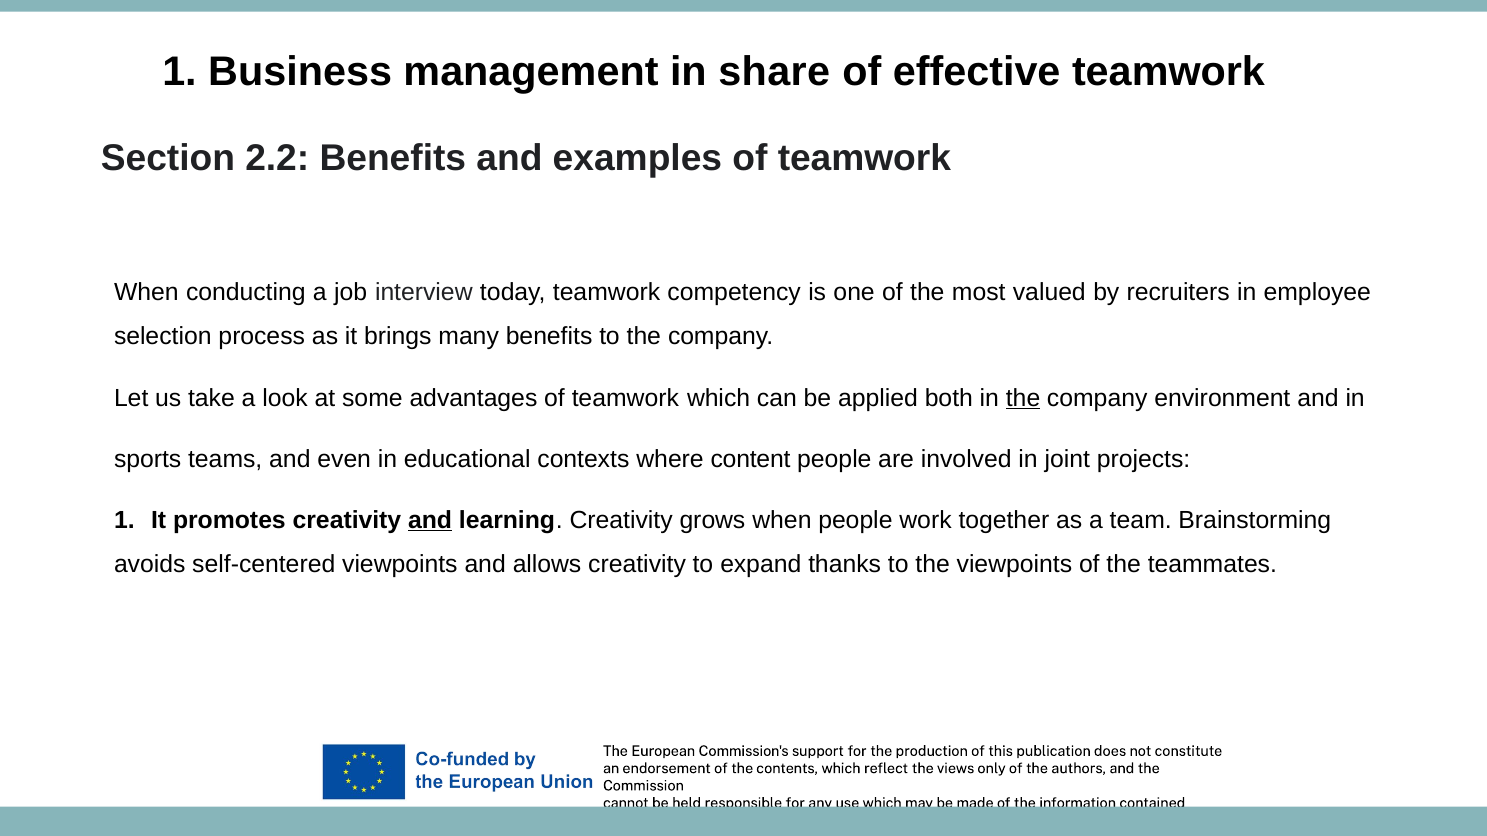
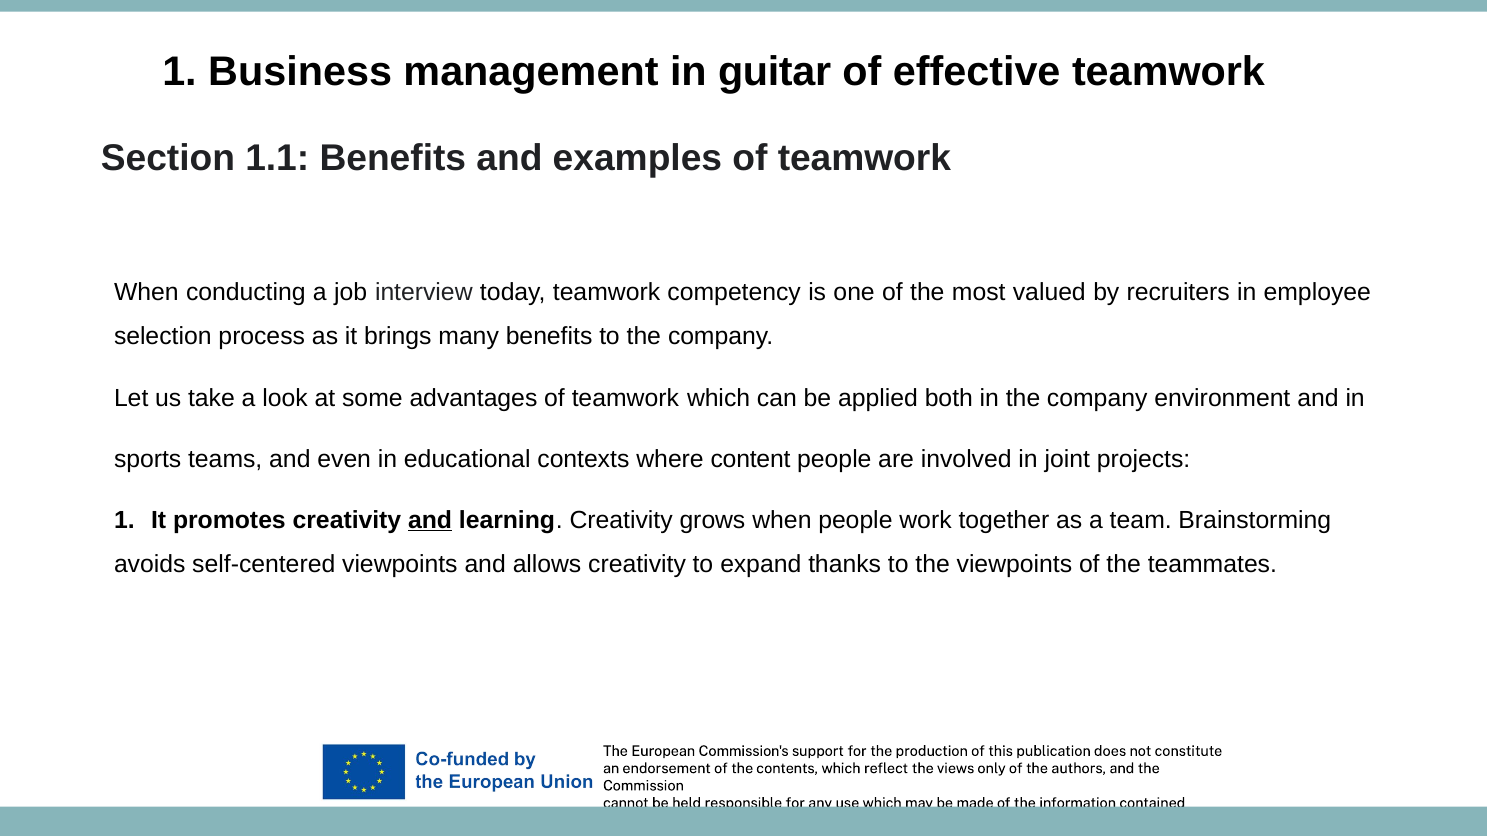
share: share -> guitar
2.2: 2.2 -> 1.1
the at (1023, 398) underline: present -> none
